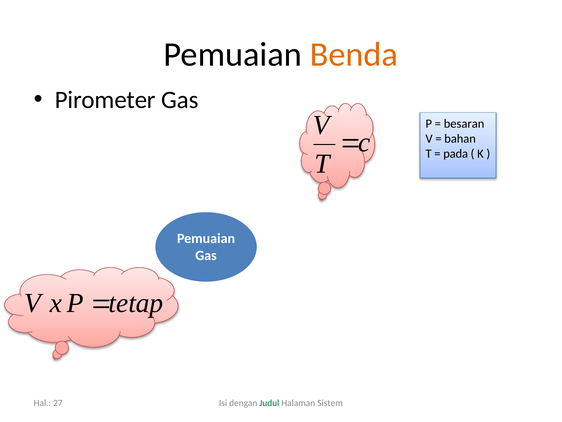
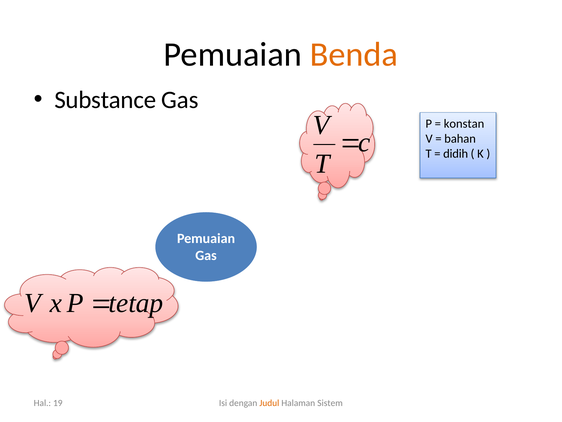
Pirometer: Pirometer -> Substance
besaran: besaran -> konstan
pada: pada -> didih
27: 27 -> 19
Judul colour: green -> orange
